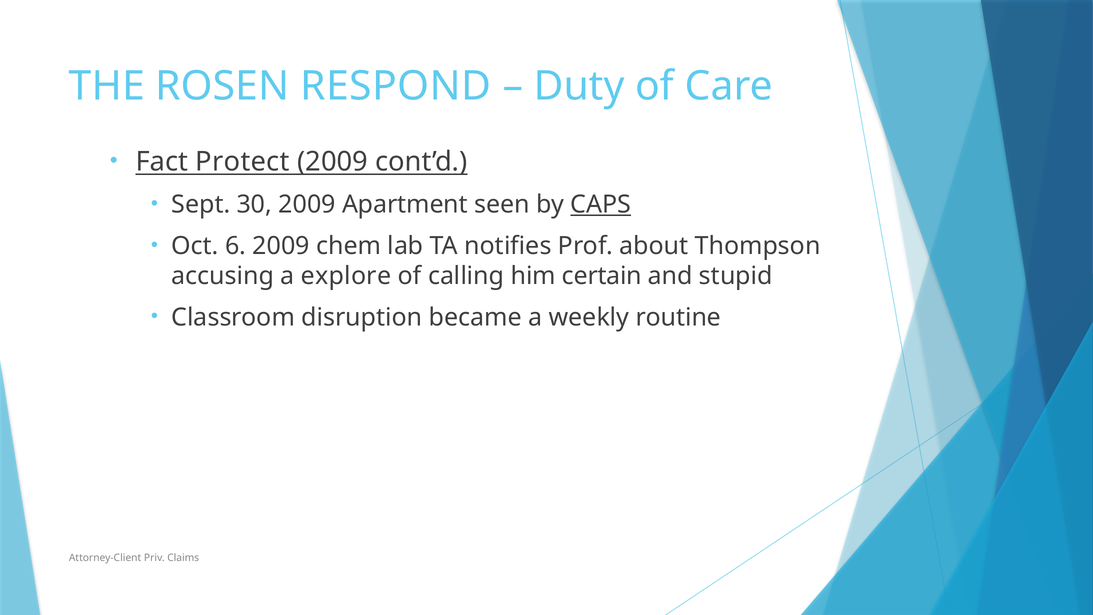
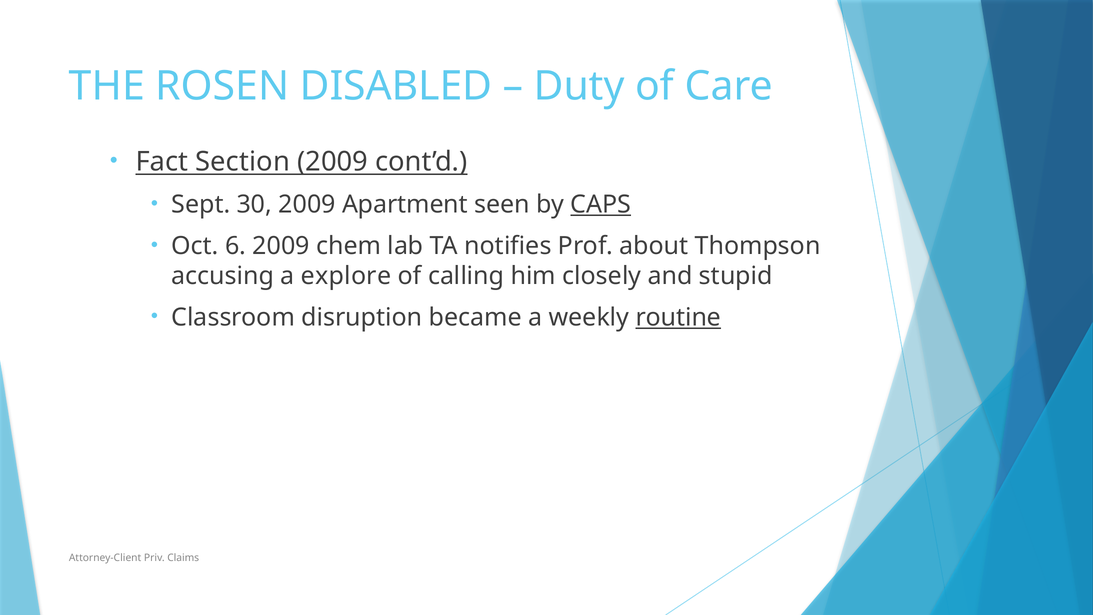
RESPOND: RESPOND -> DISABLED
Protect: Protect -> Section
certain: certain -> closely
routine underline: none -> present
